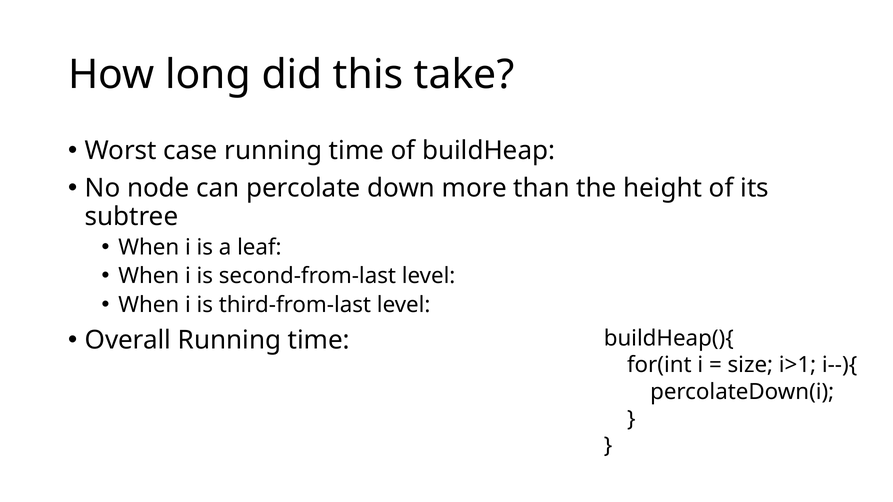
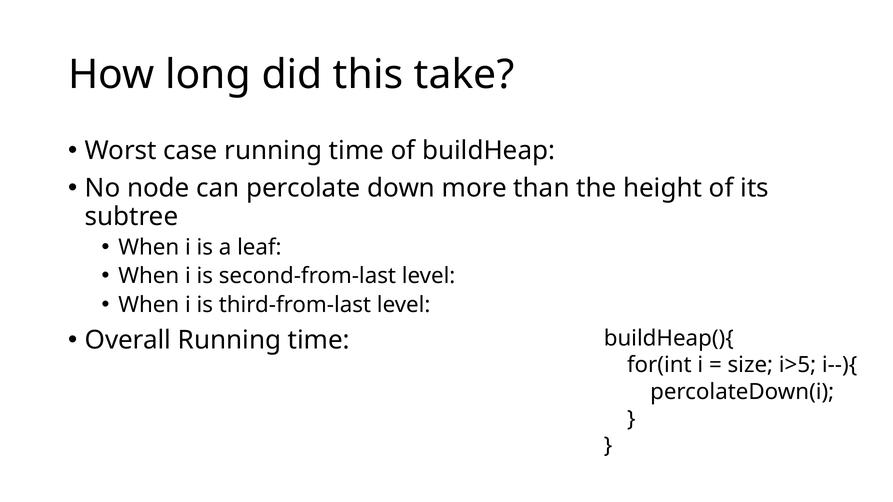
i>1: i>1 -> i>5
